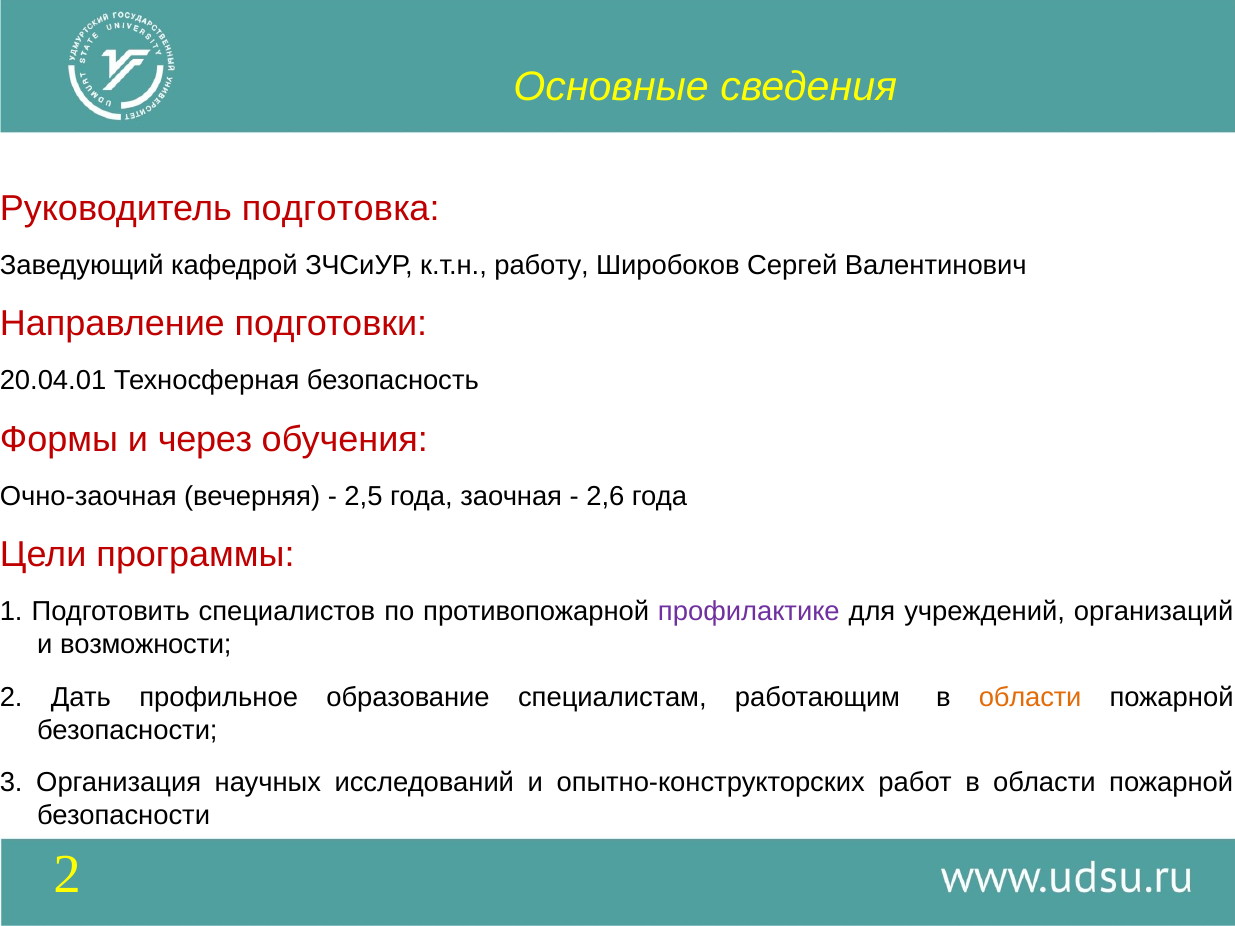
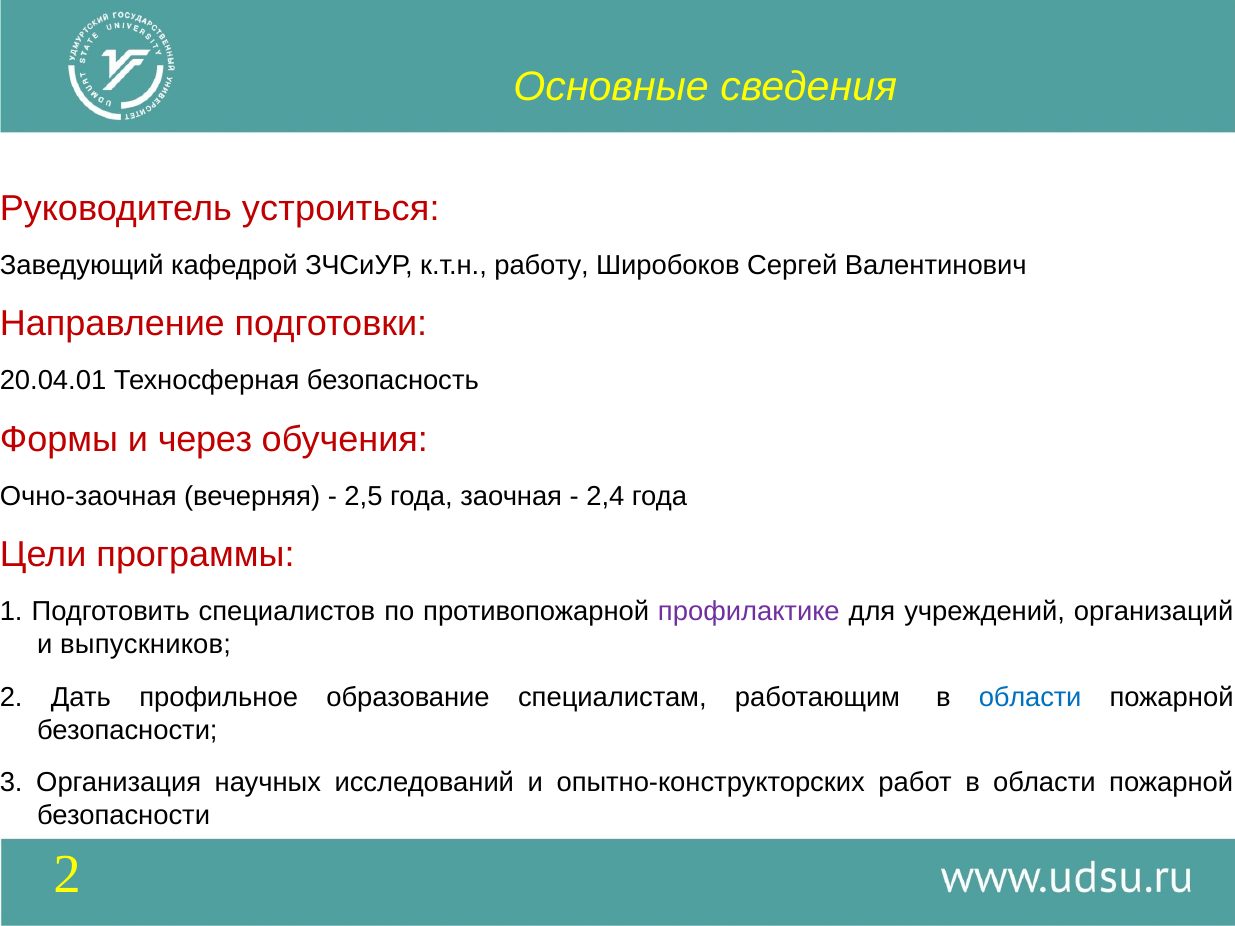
подготовка: подготовка -> устроиться
2,6: 2,6 -> 2,4
возможности: возможности -> выпускников
области at (1030, 698) colour: orange -> blue
